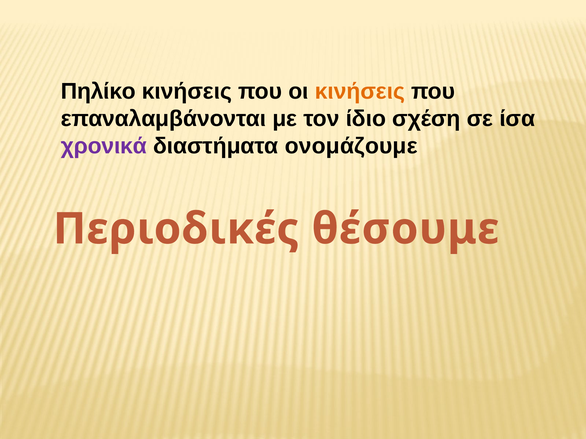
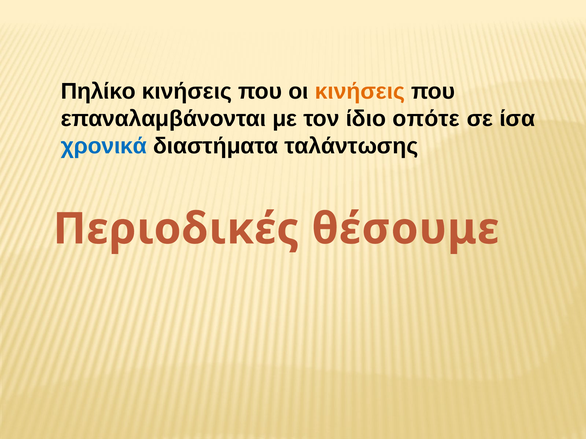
σχέση: σχέση -> οπότε
χρονικά colour: purple -> blue
ονομάζουμε: ονομάζουμε -> ταλάντωσης
